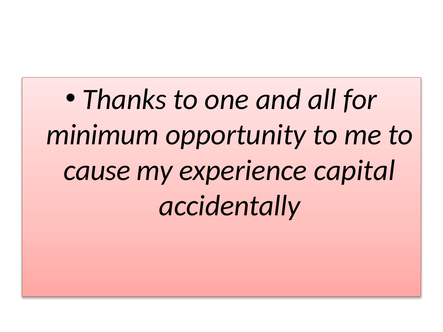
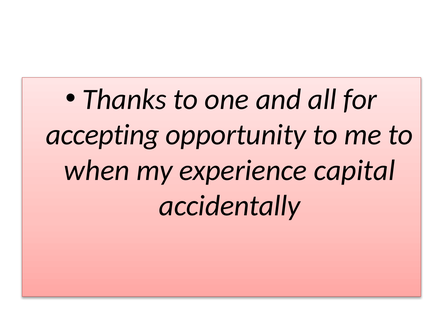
minimum: minimum -> accepting
cause: cause -> when
